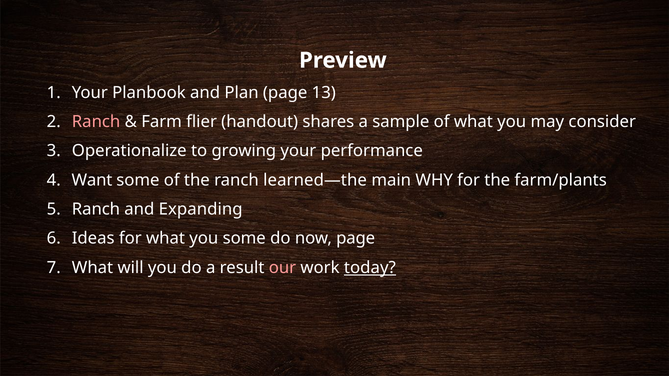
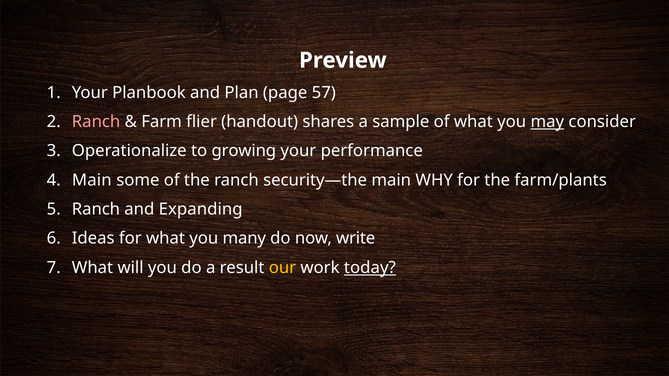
13: 13 -> 57
may underline: none -> present
Want at (92, 180): Want -> Main
learned—the: learned—the -> security—the
you some: some -> many
now page: page -> write
our colour: pink -> yellow
